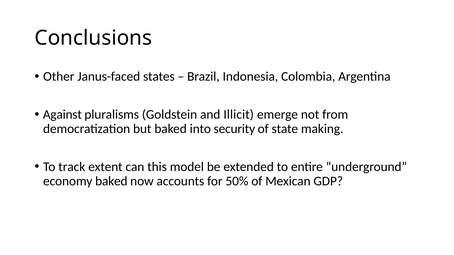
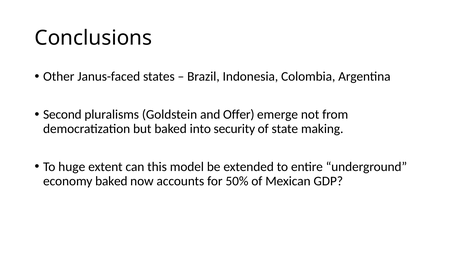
Against: Against -> Second
Illicit: Illicit -> Offer
track: track -> huge
